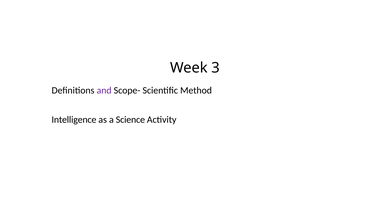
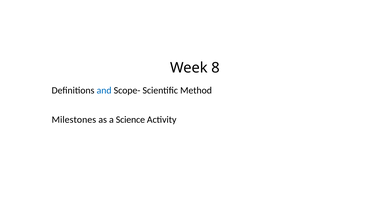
3: 3 -> 8
and colour: purple -> blue
Intelligence: Intelligence -> Milestones
